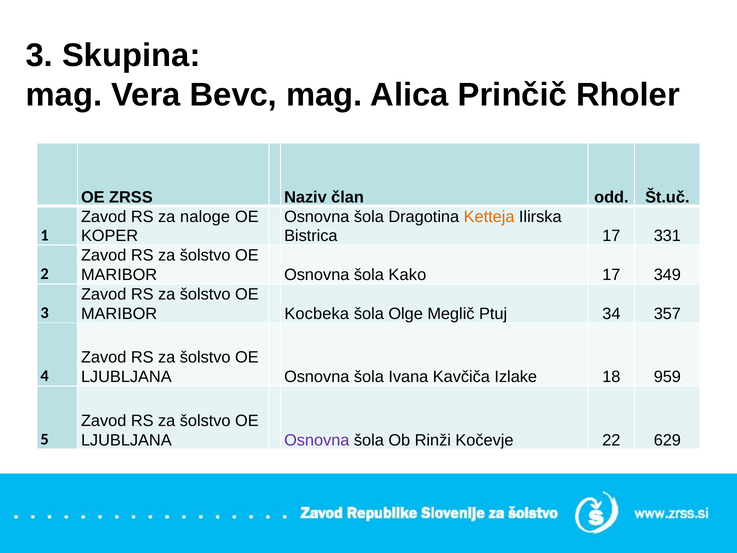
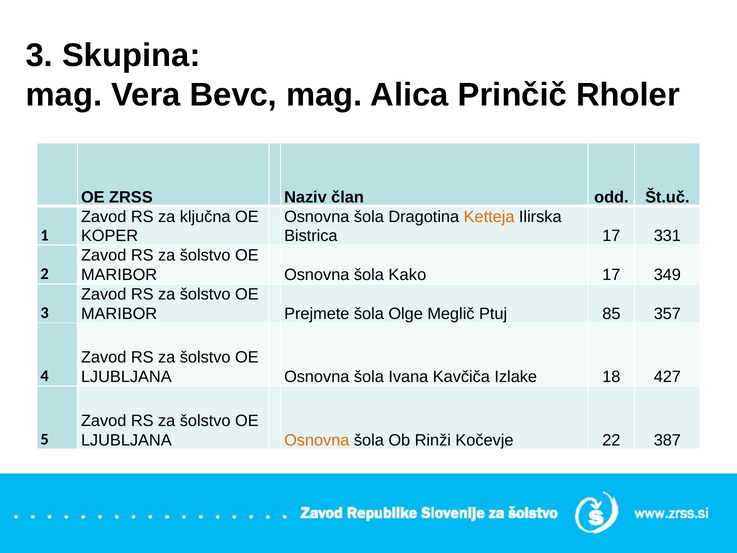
naloge: naloge -> ključna
Kocbeka: Kocbeka -> Prejmete
34: 34 -> 85
959: 959 -> 427
Osnovna at (317, 440) colour: purple -> orange
629: 629 -> 387
